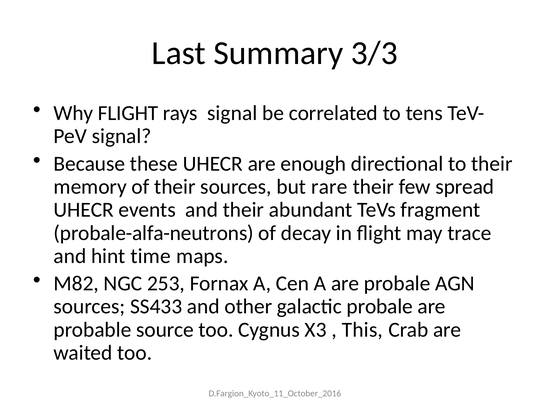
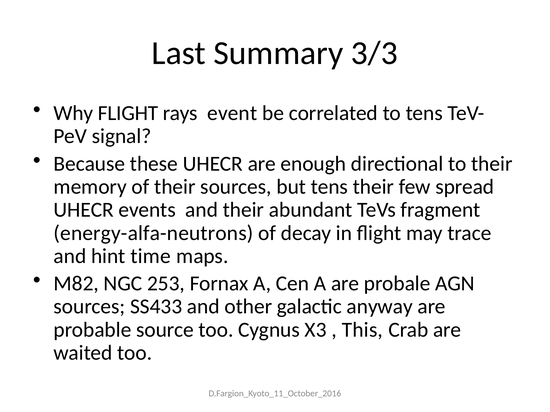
rays signal: signal -> event
but rare: rare -> tens
probale-alfa-neutrons: probale-alfa-neutrons -> energy-alfa-neutrons
galactic probale: probale -> anyway
